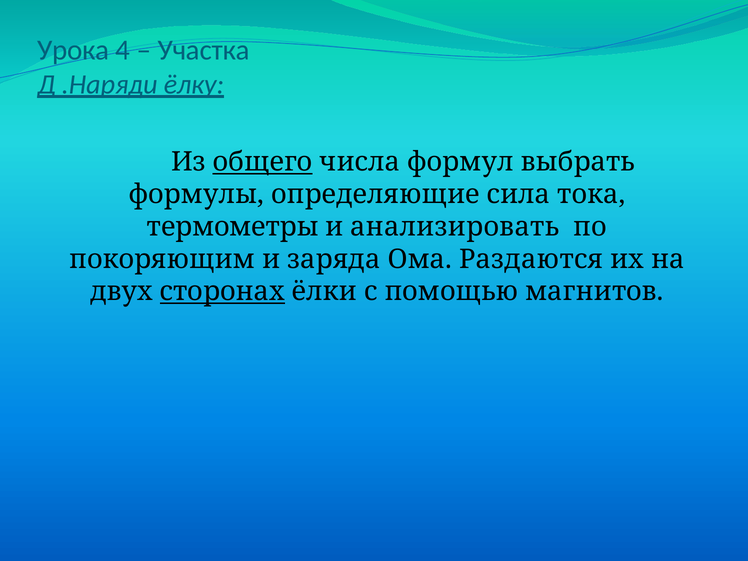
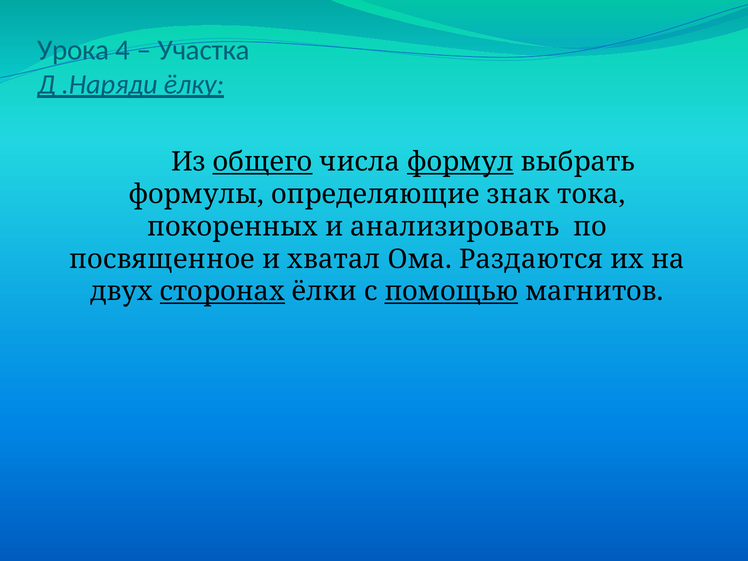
формул underline: none -> present
сила: сила -> знак
термометры: термометры -> покоренных
покоряющим: покоряющим -> посвященное
заряда: заряда -> хватал
помощью underline: none -> present
